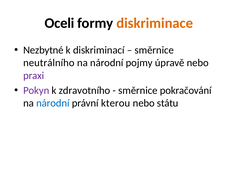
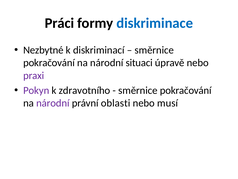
Oceli: Oceli -> Práci
diskriminace colour: orange -> blue
neutrálního at (49, 63): neutrálního -> pokračování
pojmy: pojmy -> situaci
národní at (53, 103) colour: blue -> purple
kterou: kterou -> oblasti
státu: státu -> musí
